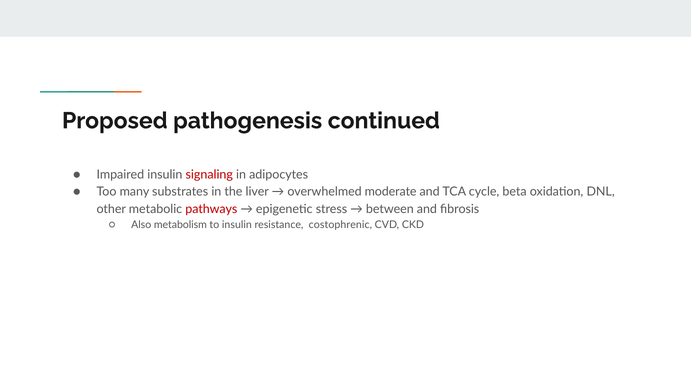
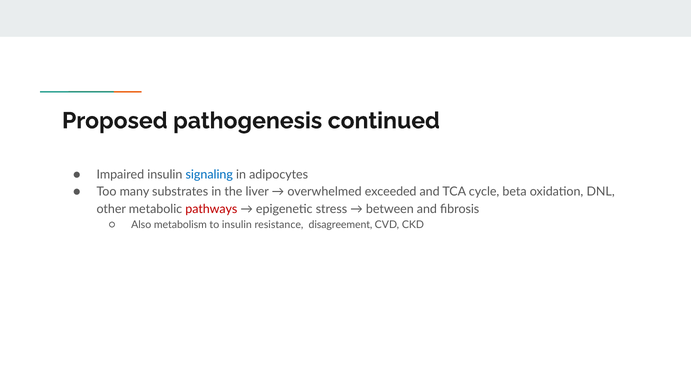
signaling colour: red -> blue
moderate: moderate -> exceeded
costophrenic: costophrenic -> disagreement
